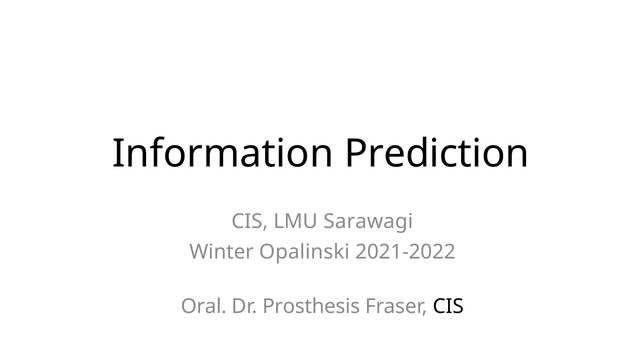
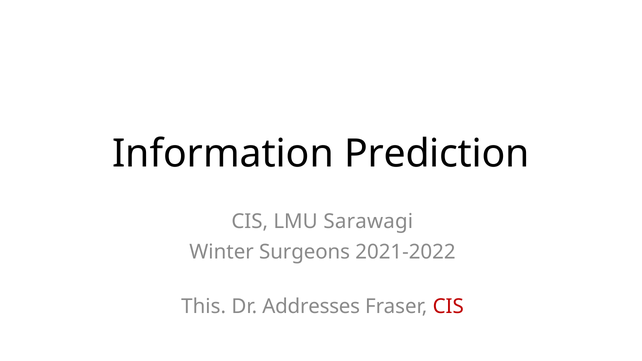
Opalinski: Opalinski -> Surgeons
Oral: Oral -> This
Prosthesis: Prosthesis -> Addresses
CIS at (448, 307) colour: black -> red
